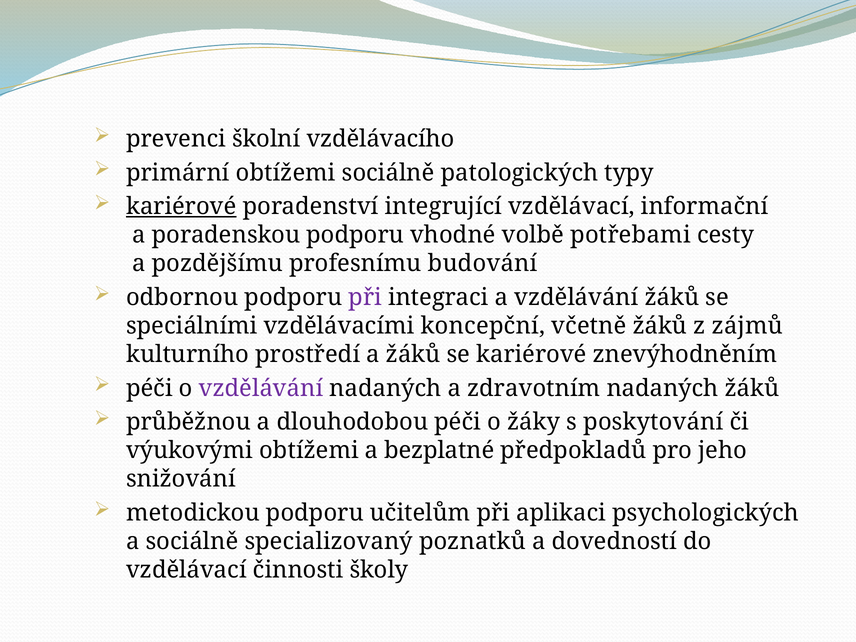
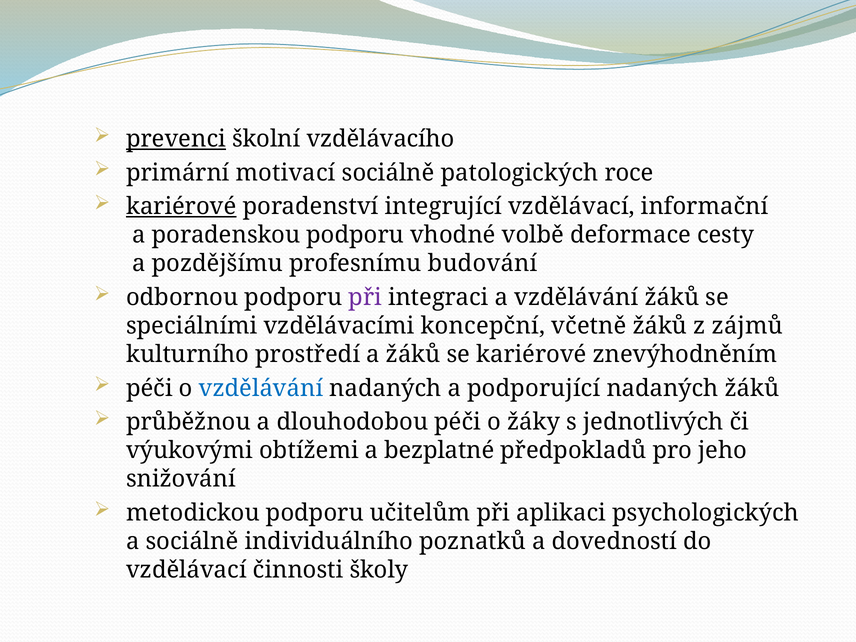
prevenci underline: none -> present
primární obtížemi: obtížemi -> motivací
typy: typy -> roce
potřebami: potřebami -> deformace
vzdělávání at (261, 388) colour: purple -> blue
zdravotním: zdravotním -> podporující
poskytování: poskytování -> jednotlivých
specializovaný: specializovaný -> individuálního
